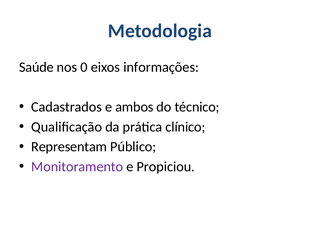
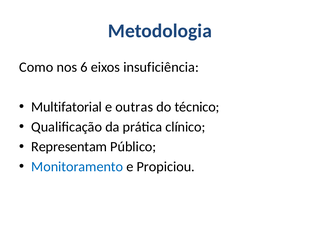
Saúde: Saúde -> Como
0: 0 -> 6
informações: informações -> insuficiência
Cadastrados: Cadastrados -> Multifatorial
ambos: ambos -> outras
Monitoramento colour: purple -> blue
